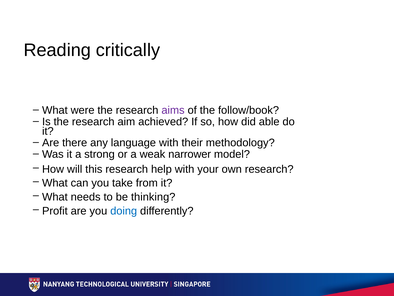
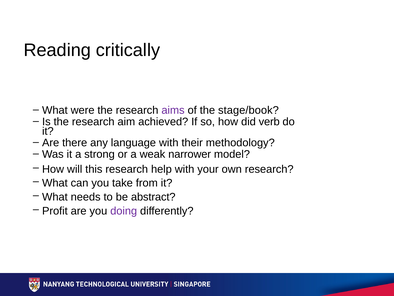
follow/book: follow/book -> stage/book
able: able -> verb
thinking: thinking -> abstract
doing colour: blue -> purple
